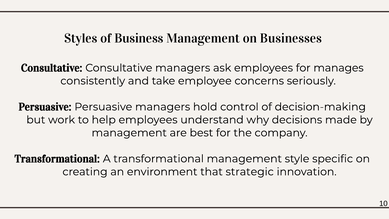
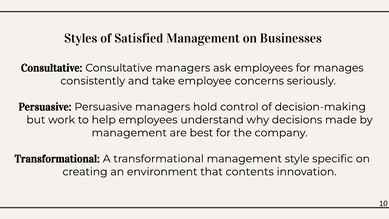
Business: Business -> Satisfied
strategic: strategic -> contents
